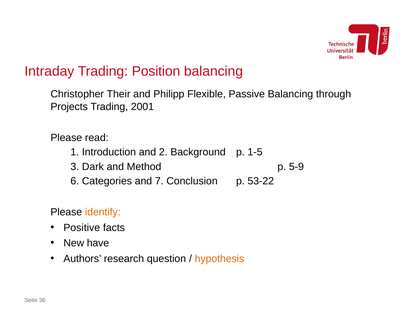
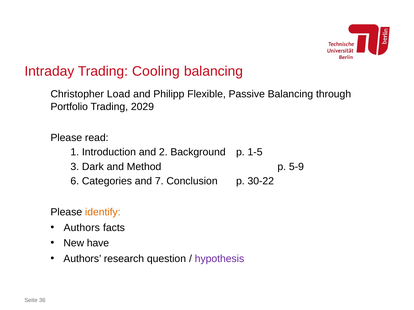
Position: Position -> Cooling
Their: Their -> Load
Projects: Projects -> Portfolio
2001: 2001 -> 2029
53-22: 53-22 -> 30-22
Positive at (82, 228): Positive -> Authors
hypothesis colour: orange -> purple
